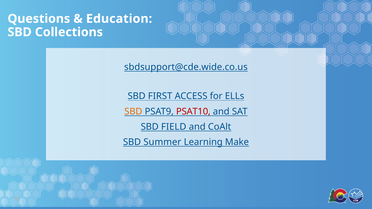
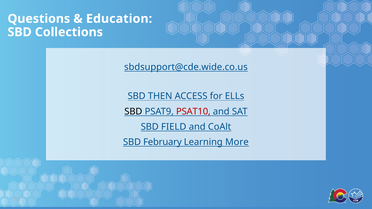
FIRST: FIRST -> THEN
SBD at (133, 112) colour: orange -> black
Summer: Summer -> February
Make: Make -> More
